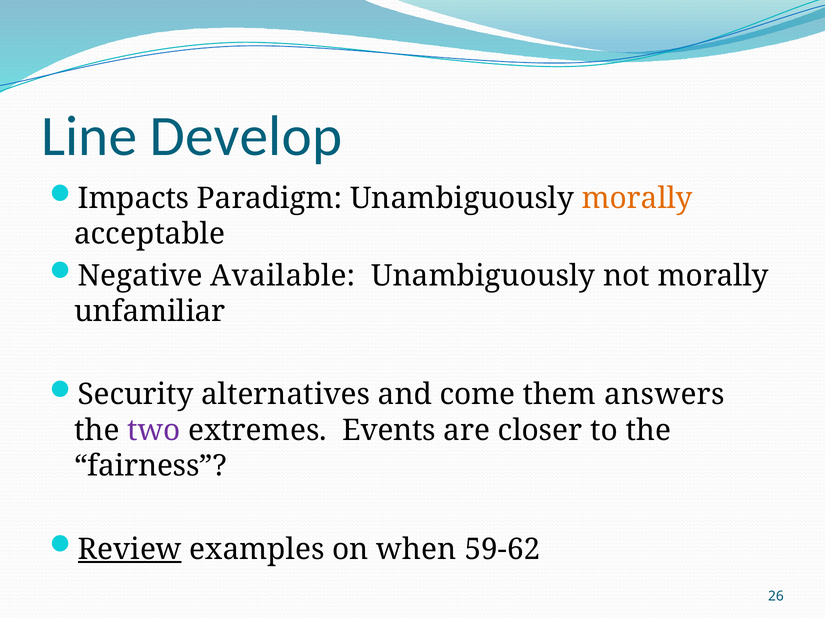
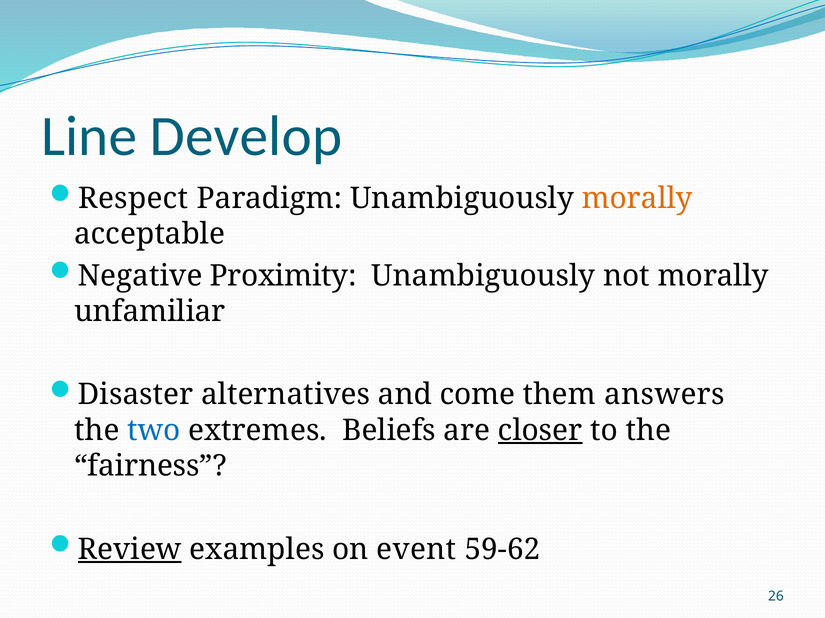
Impacts: Impacts -> Respect
Available: Available -> Proximity
Security: Security -> Disaster
two colour: purple -> blue
Events: Events -> Beliefs
closer underline: none -> present
when: when -> event
